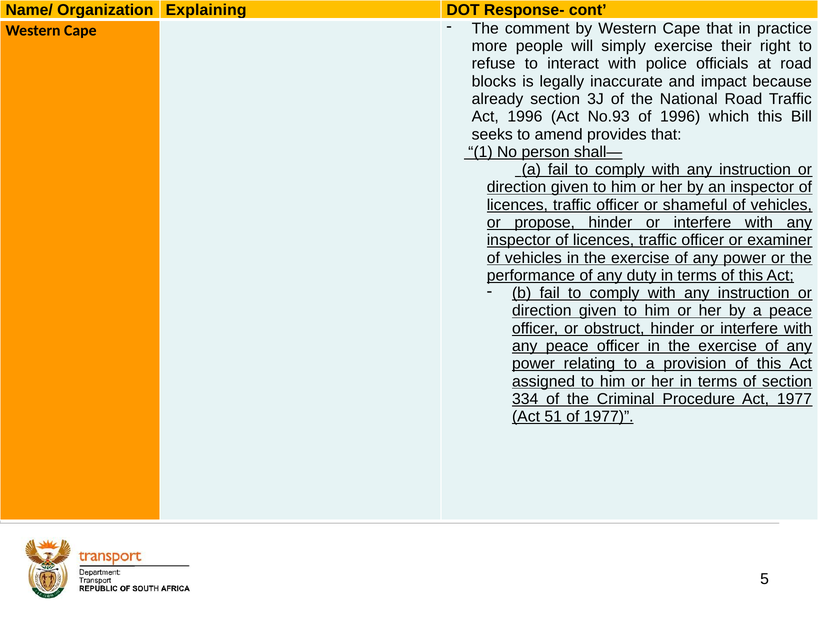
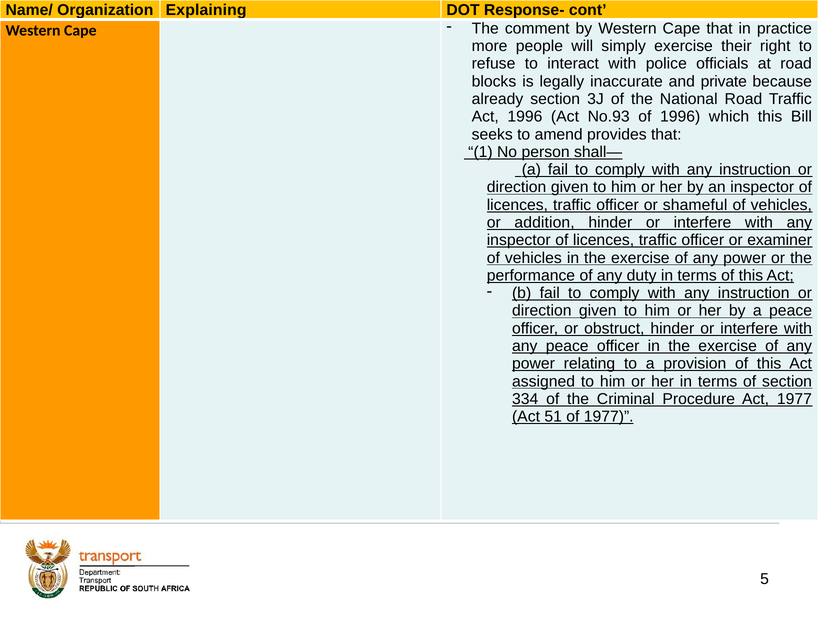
impact: impact -> private
propose: propose -> addition
